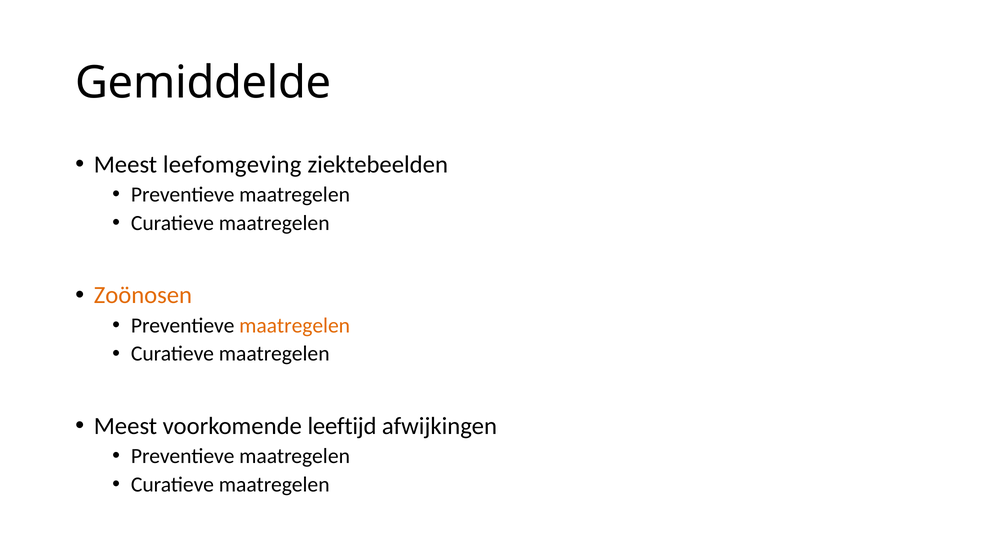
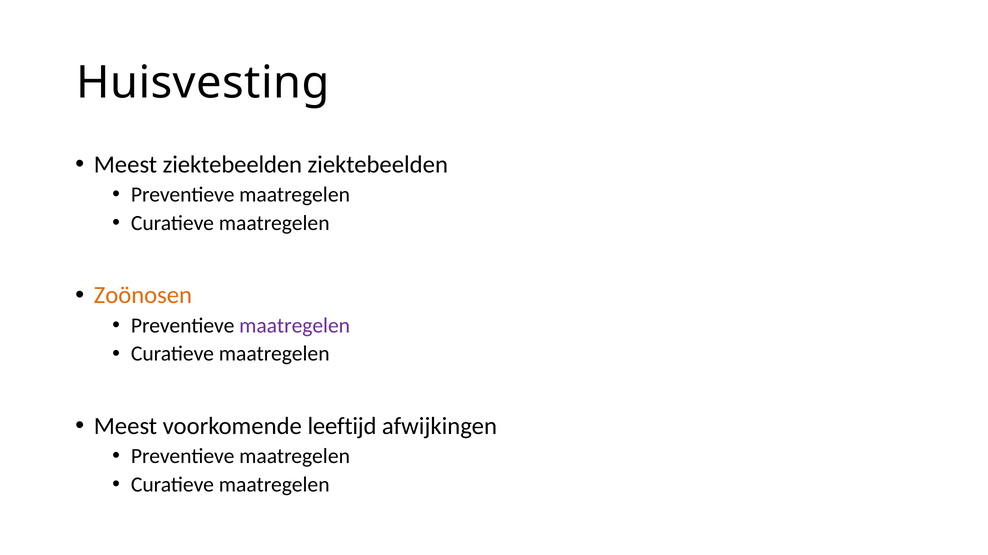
Gemiddelde: Gemiddelde -> Huisvesting
Meest leefomgeving: leefomgeving -> ziektebeelden
maatregelen at (295, 326) colour: orange -> purple
